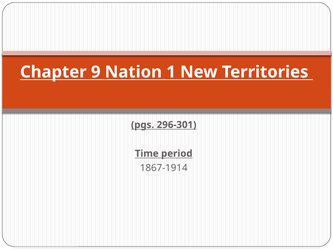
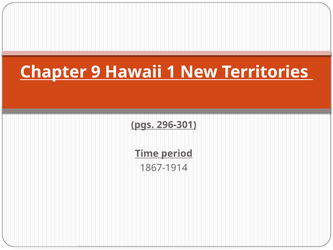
Nation: Nation -> Hawaii
